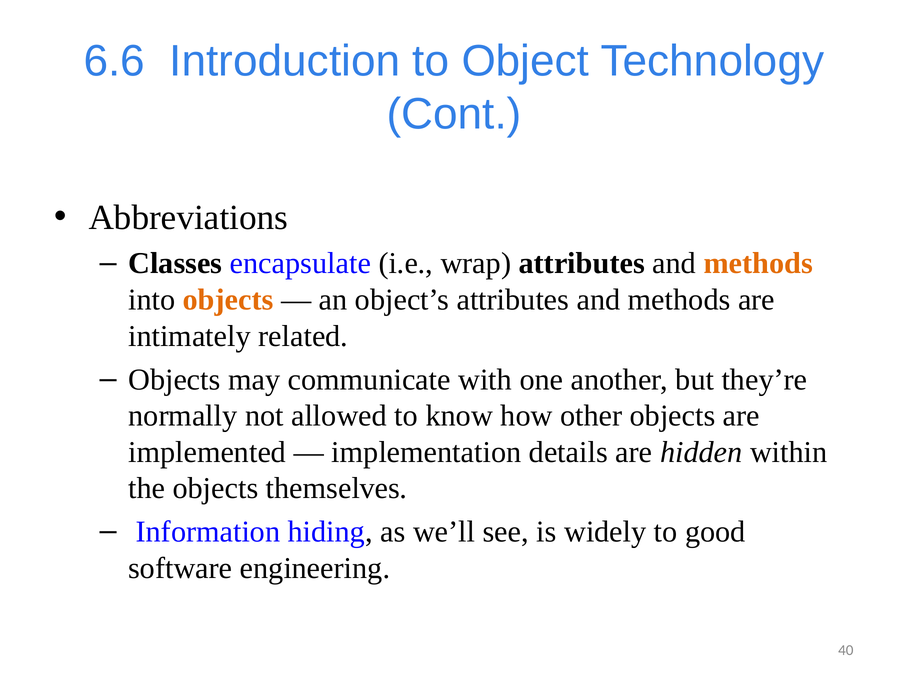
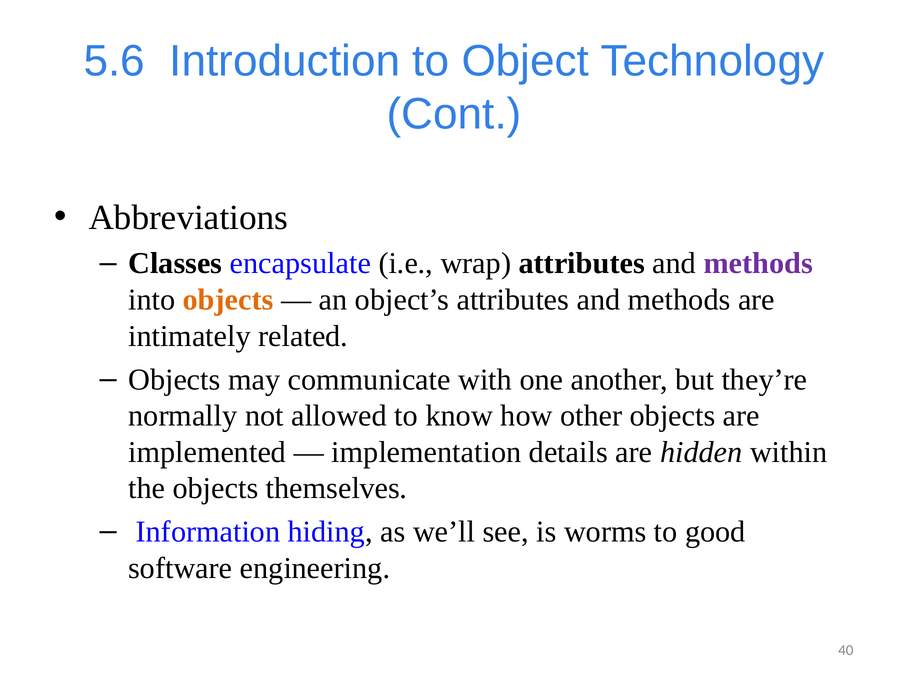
6.6: 6.6 -> 5.6
methods at (758, 263) colour: orange -> purple
widely: widely -> worms
